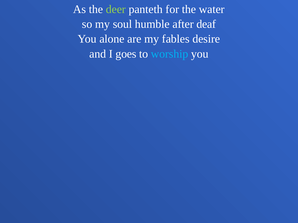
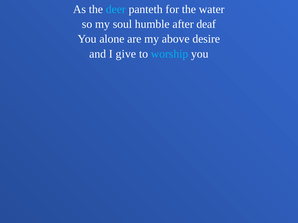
deer colour: light green -> light blue
fables: fables -> above
goes: goes -> give
